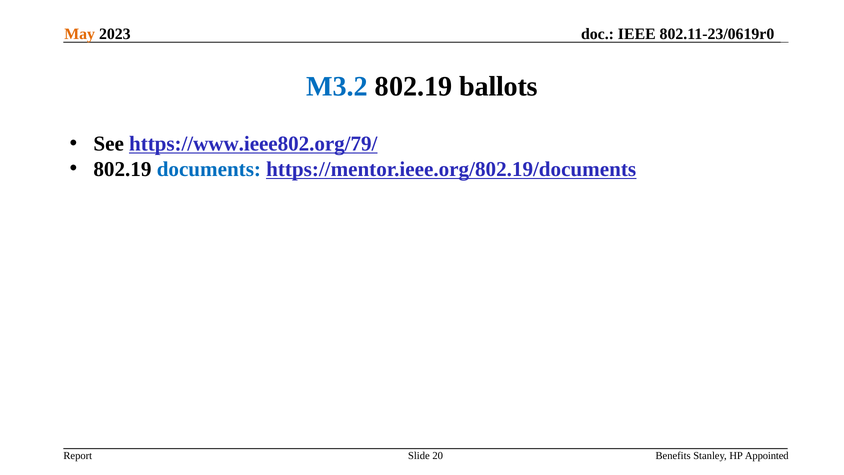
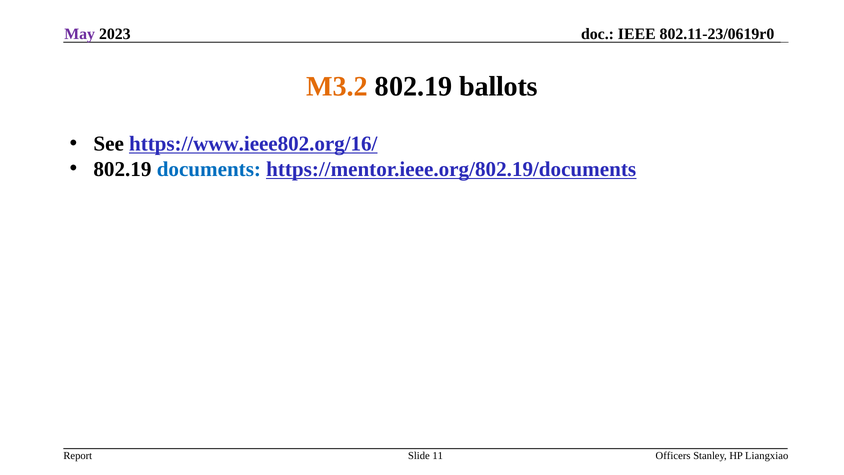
May colour: orange -> purple
M3.2 colour: blue -> orange
https://www.ieee802.org/79/: https://www.ieee802.org/79/ -> https://www.ieee802.org/16/
20: 20 -> 11
Benefits: Benefits -> Officers
Appointed: Appointed -> Liangxiao
